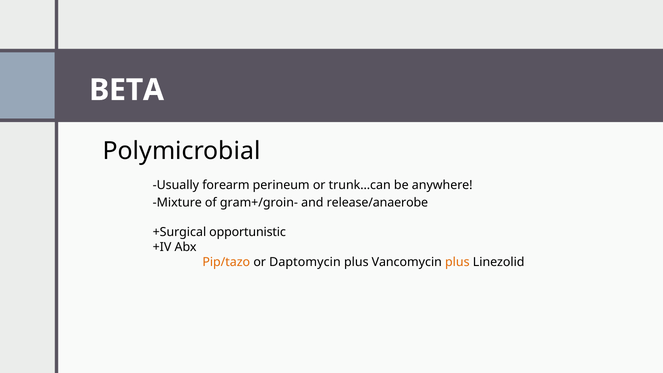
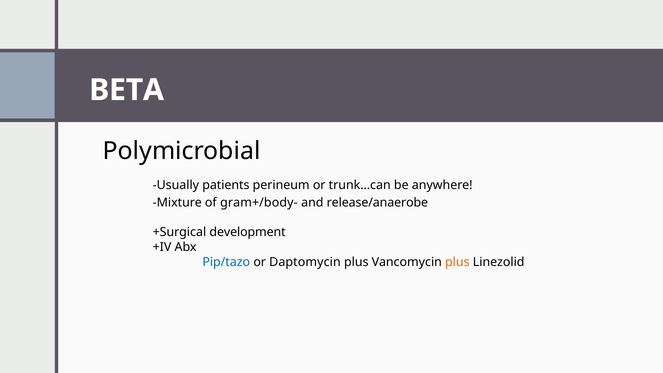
forearm: forearm -> patients
gram+/groin-: gram+/groin- -> gram+/body-
opportunistic: opportunistic -> development
Pip/tazo colour: orange -> blue
